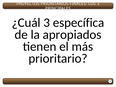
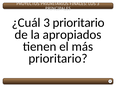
3 específica: específica -> prioritario
